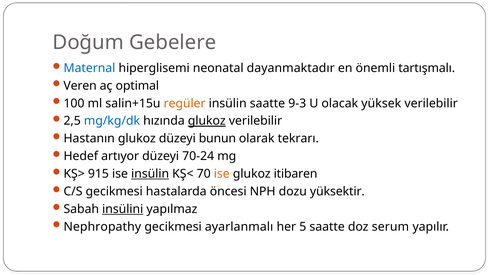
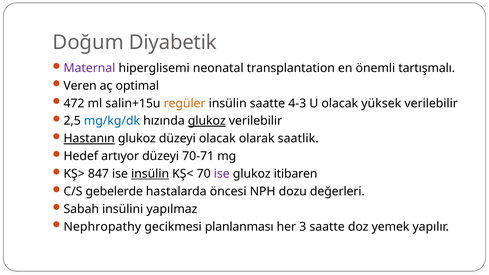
Gebelere: Gebelere -> Diyabetik
Maternal colour: blue -> purple
dayanmaktadır: dayanmaktadır -> transplantation
100: 100 -> 472
9-3: 9-3 -> 4-3
Hastanın underline: none -> present
düzeyi bunun: bunun -> olacak
tekrarı: tekrarı -> saatlik
70-24: 70-24 -> 70-71
915: 915 -> 847
ise at (222, 174) colour: orange -> purple
C/S gecikmesi: gecikmesi -> gebelerde
yüksektir: yüksektir -> değerleri
insülini underline: present -> none
ayarlanmalı: ayarlanmalı -> planlanması
5: 5 -> 3
serum: serum -> yemek
